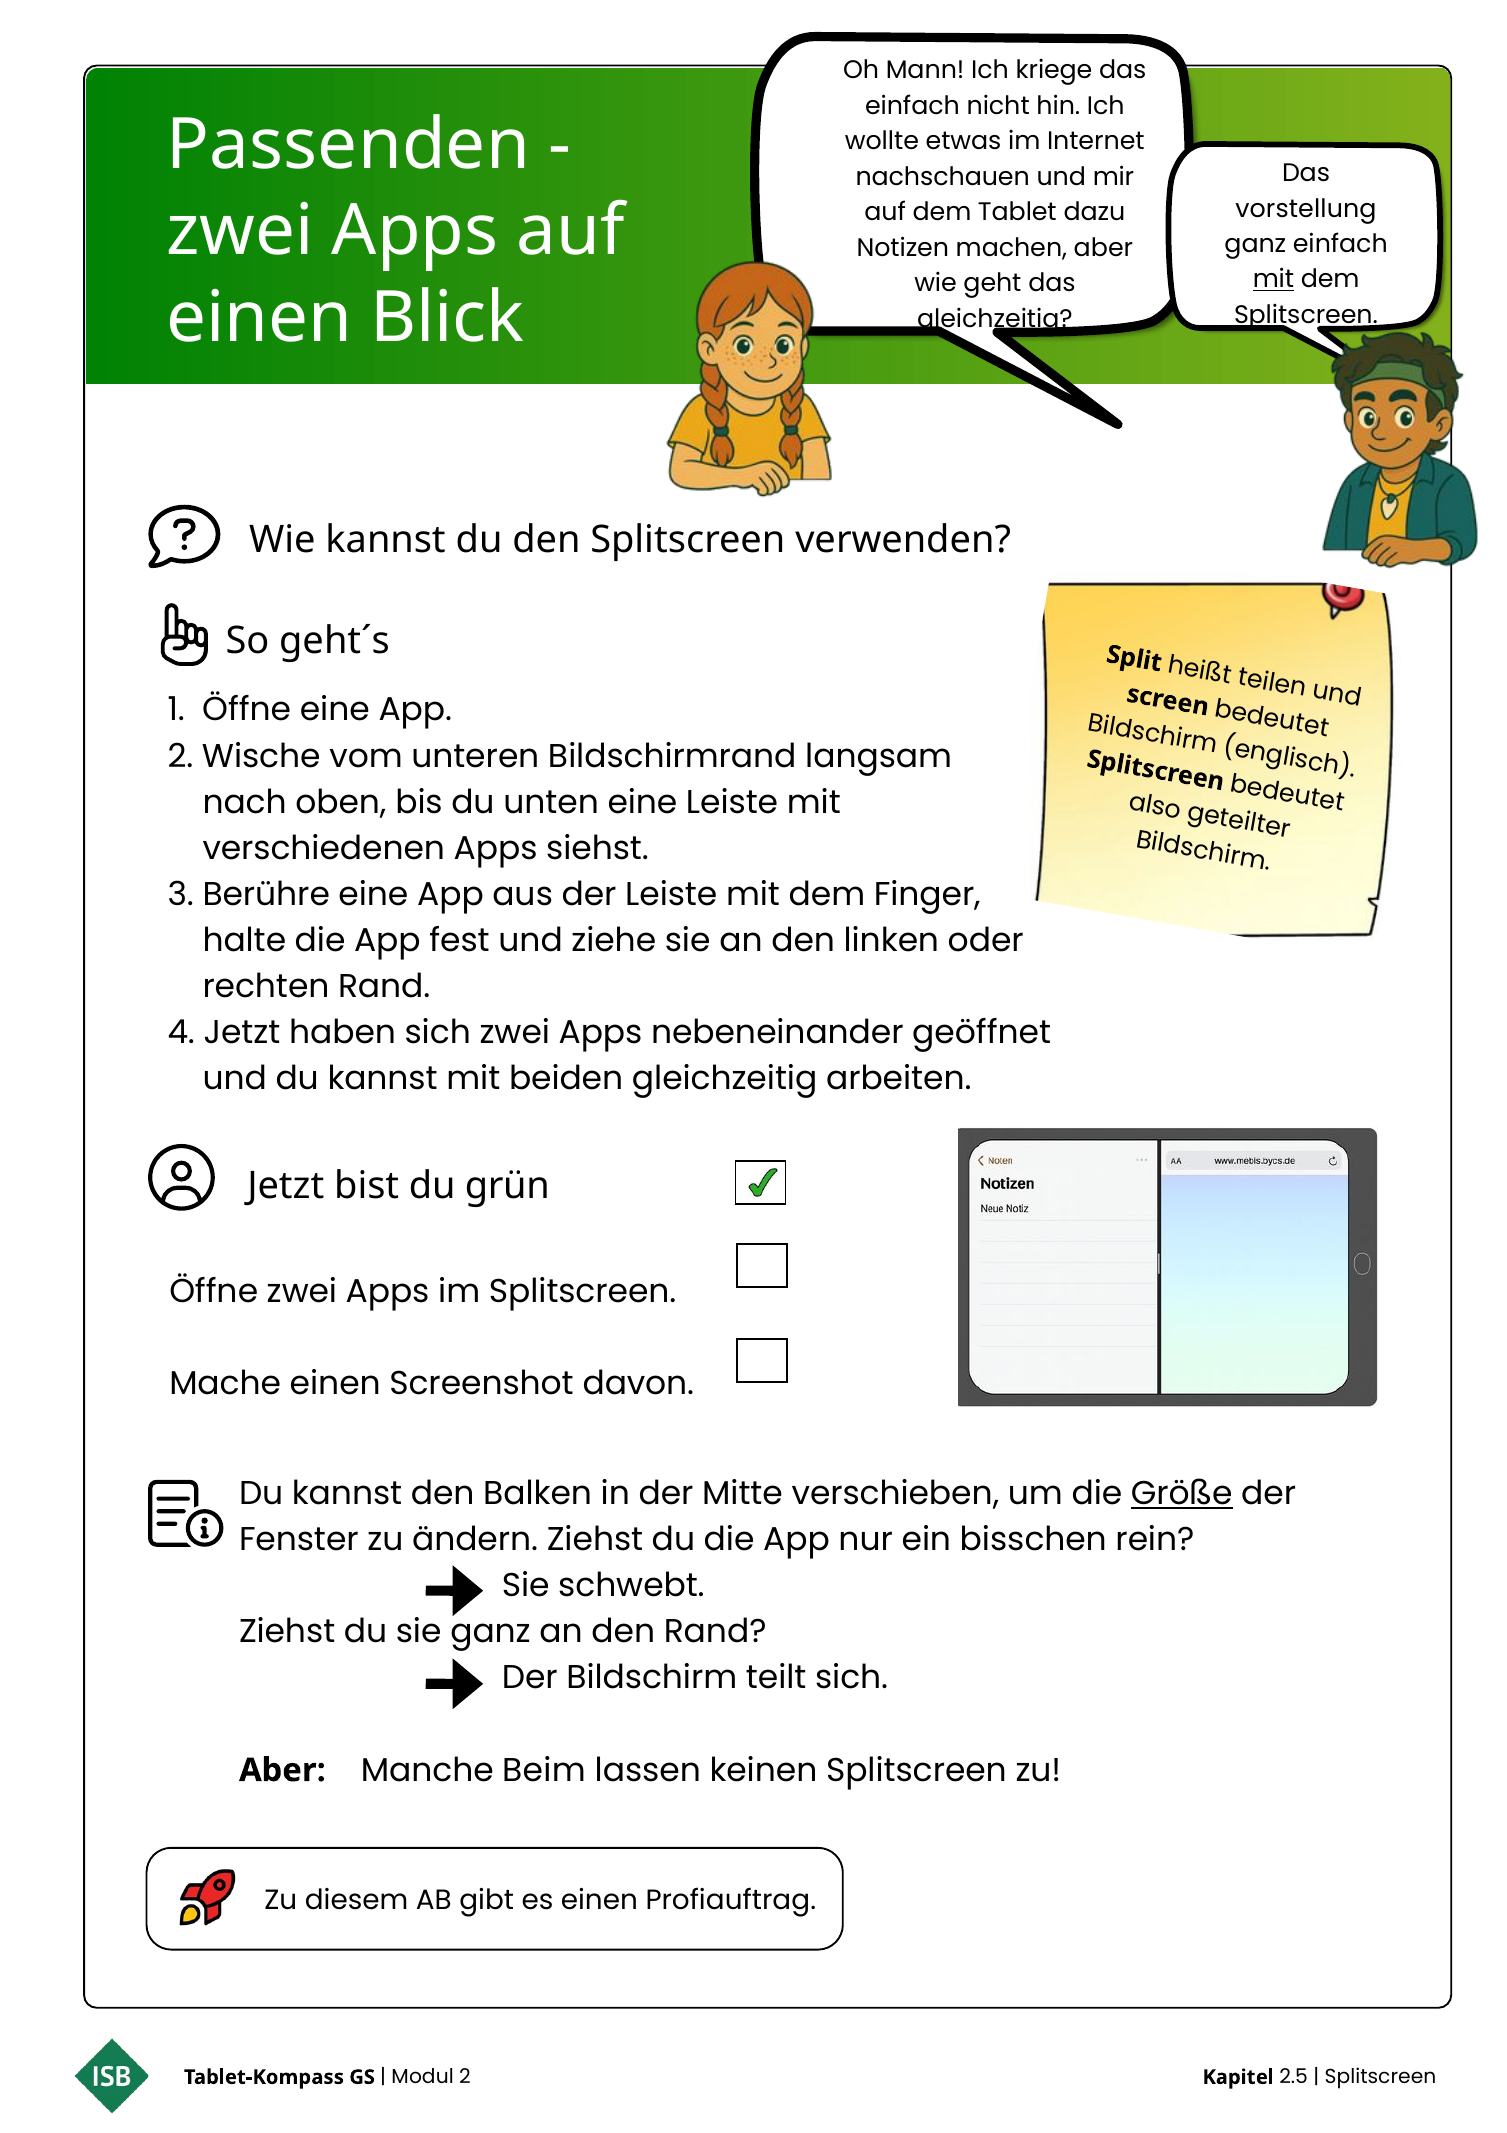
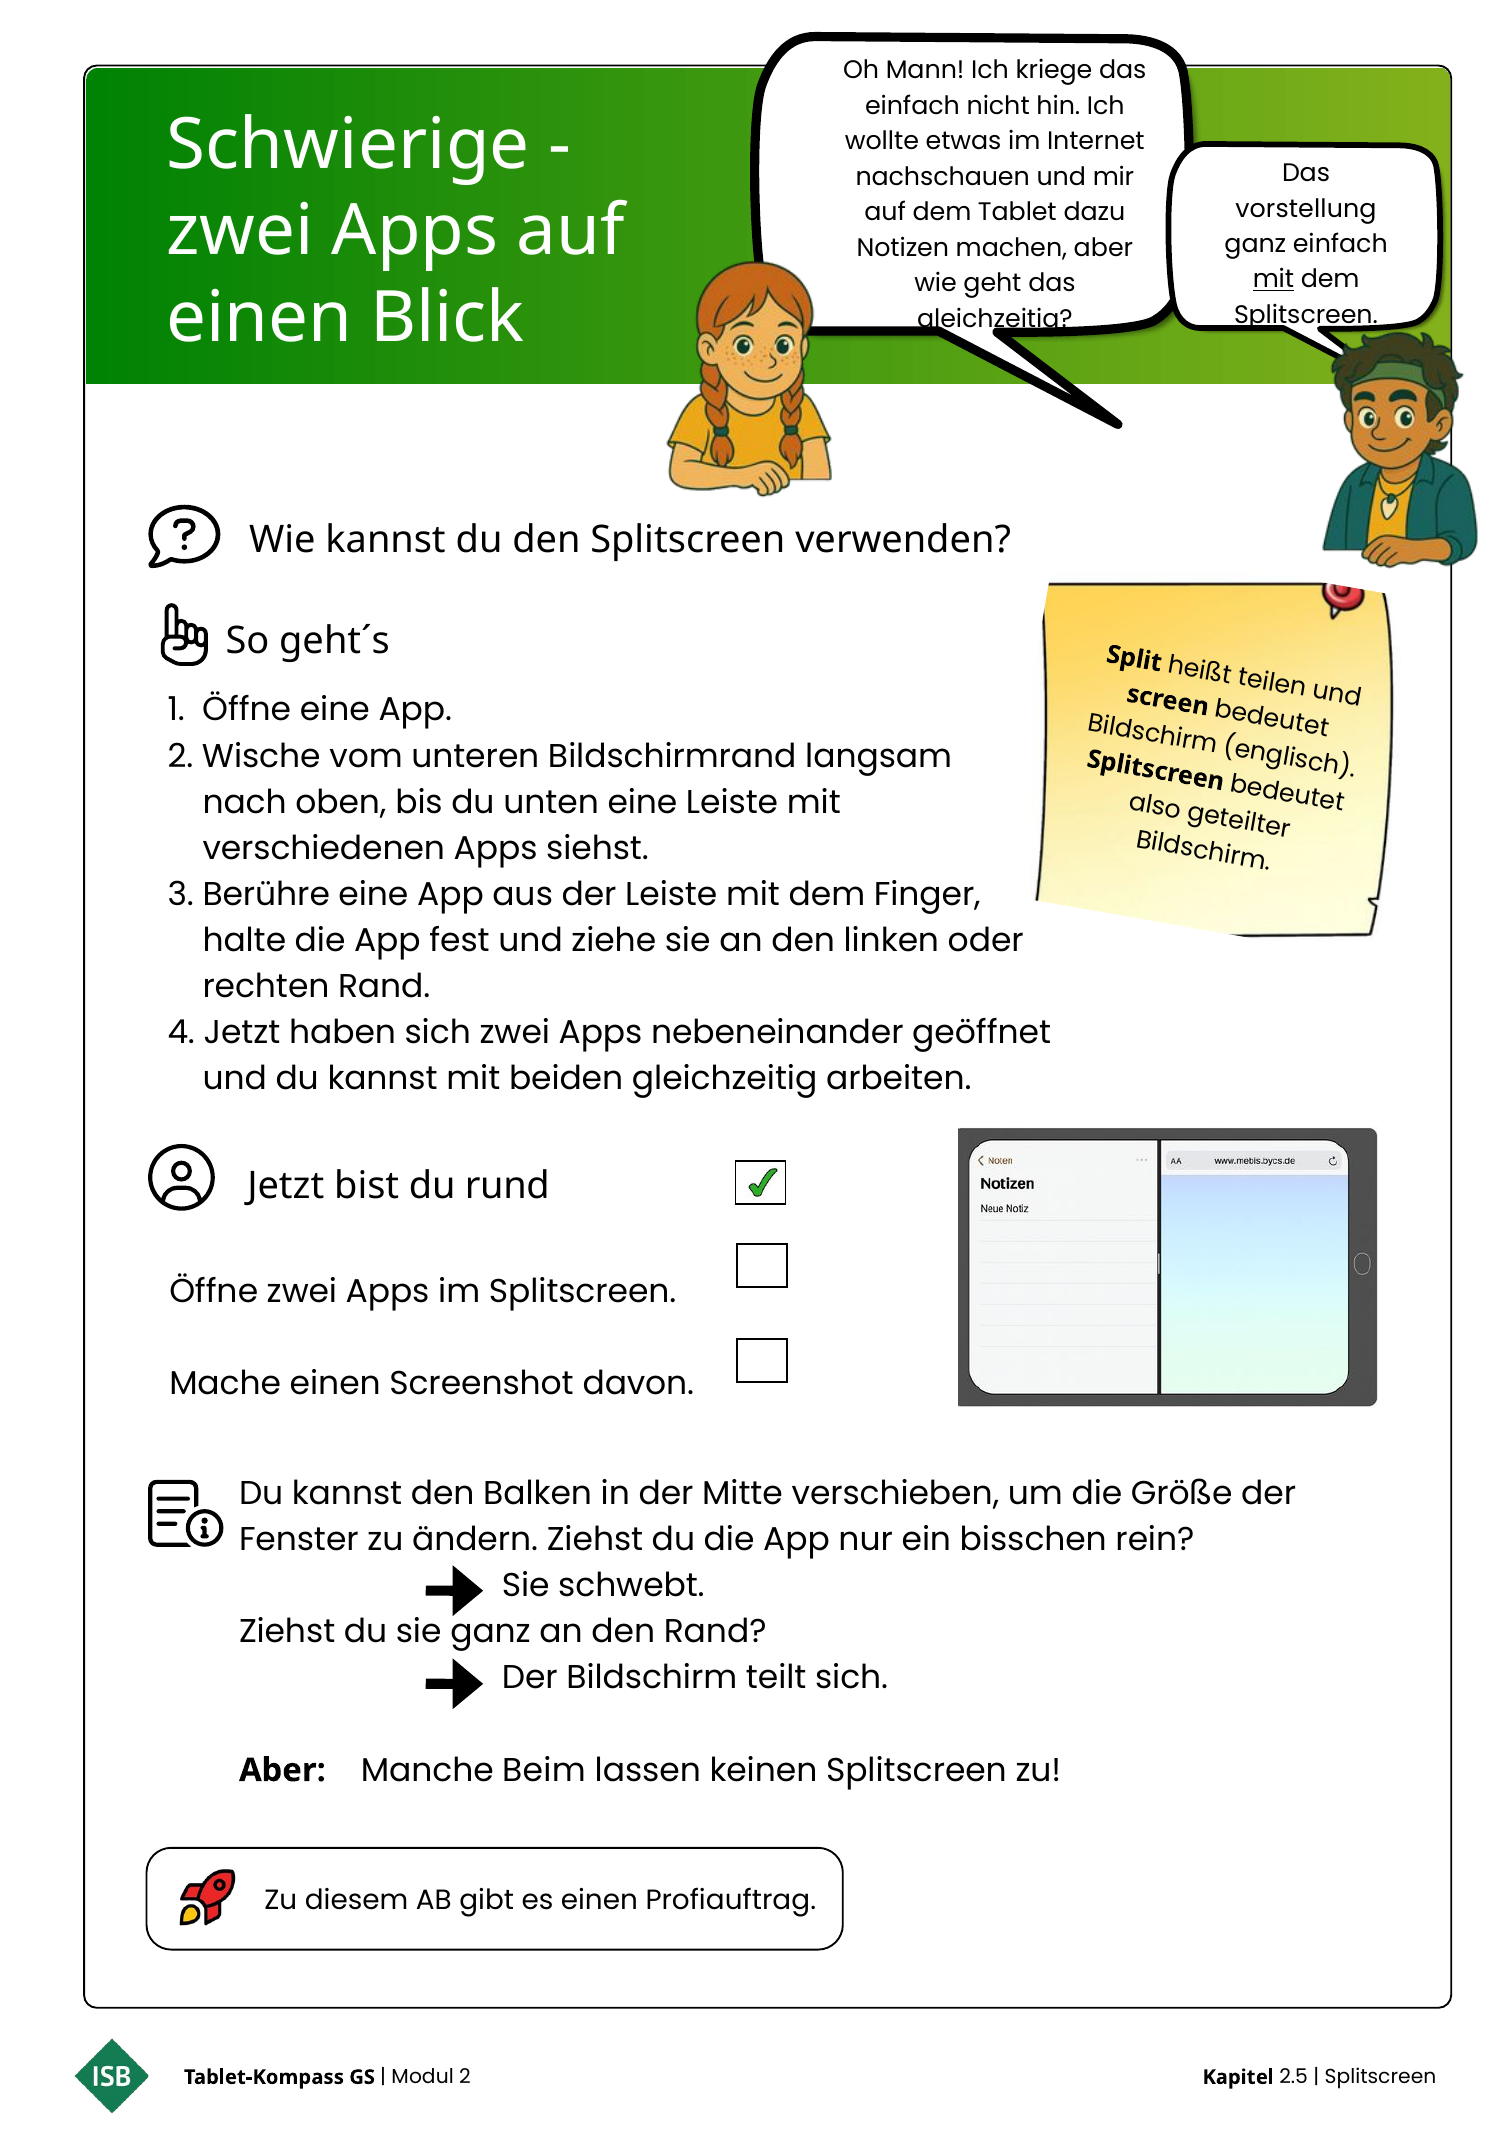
Passenden: Passenden -> Schwierige
grün: grün -> rund
Größe underline: present -> none
